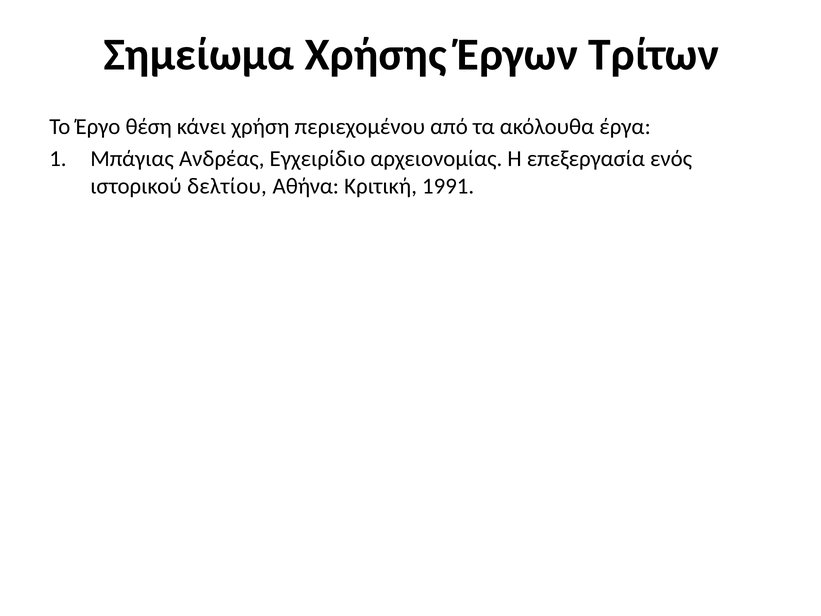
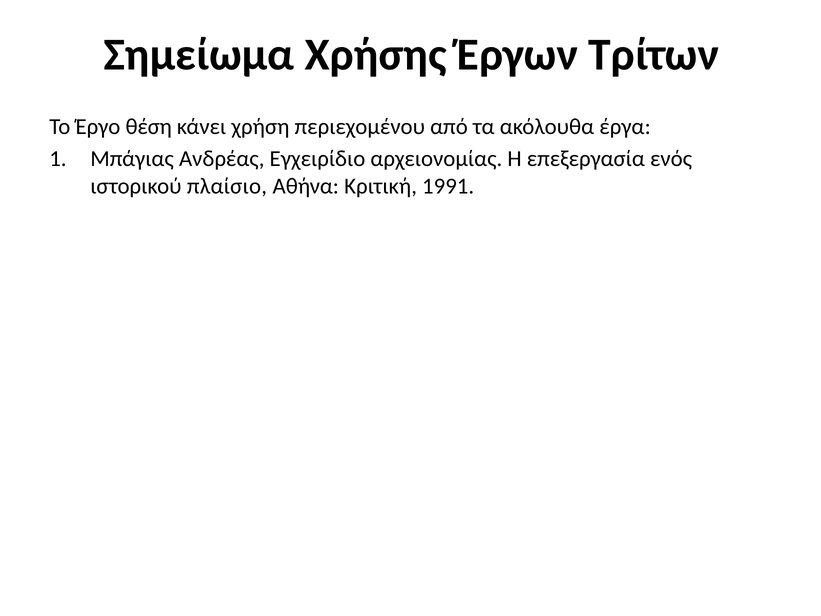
δελτίου: δελτίου -> πλαίσιο
